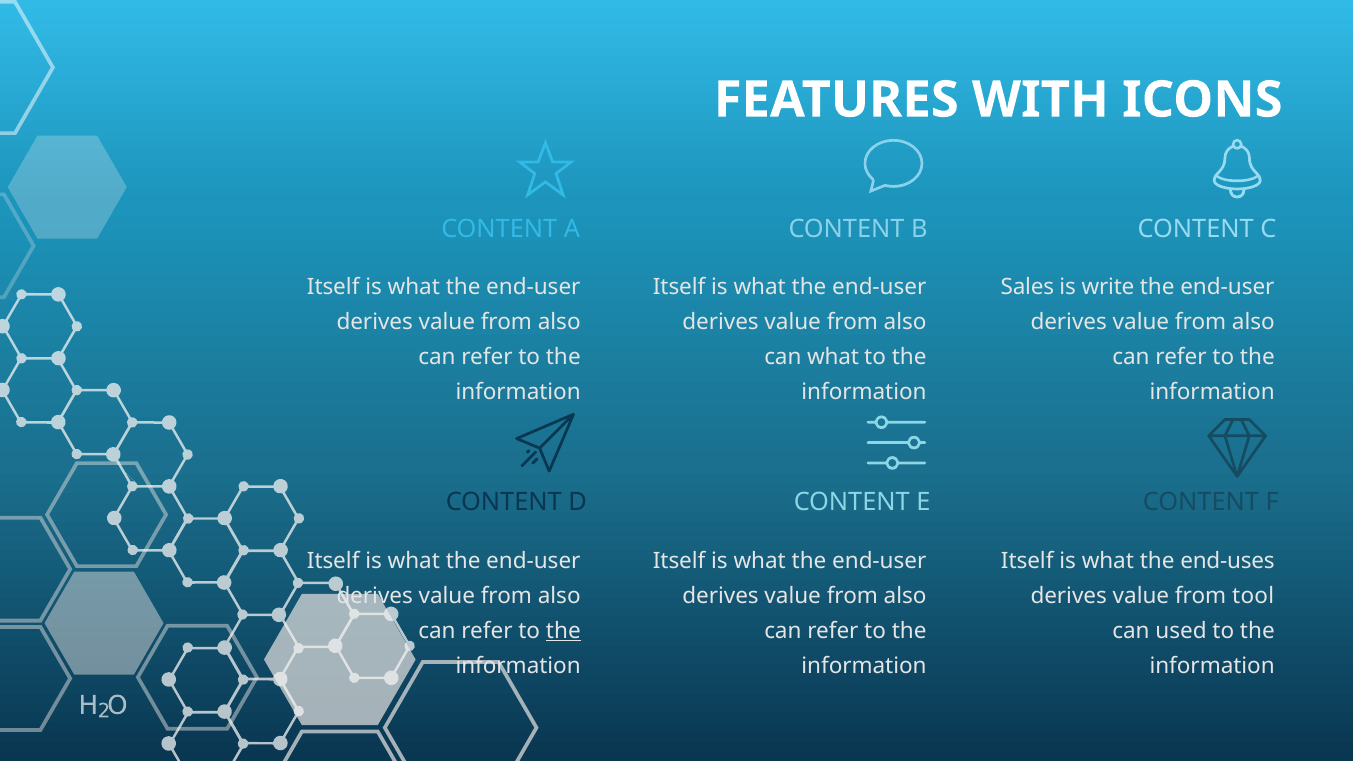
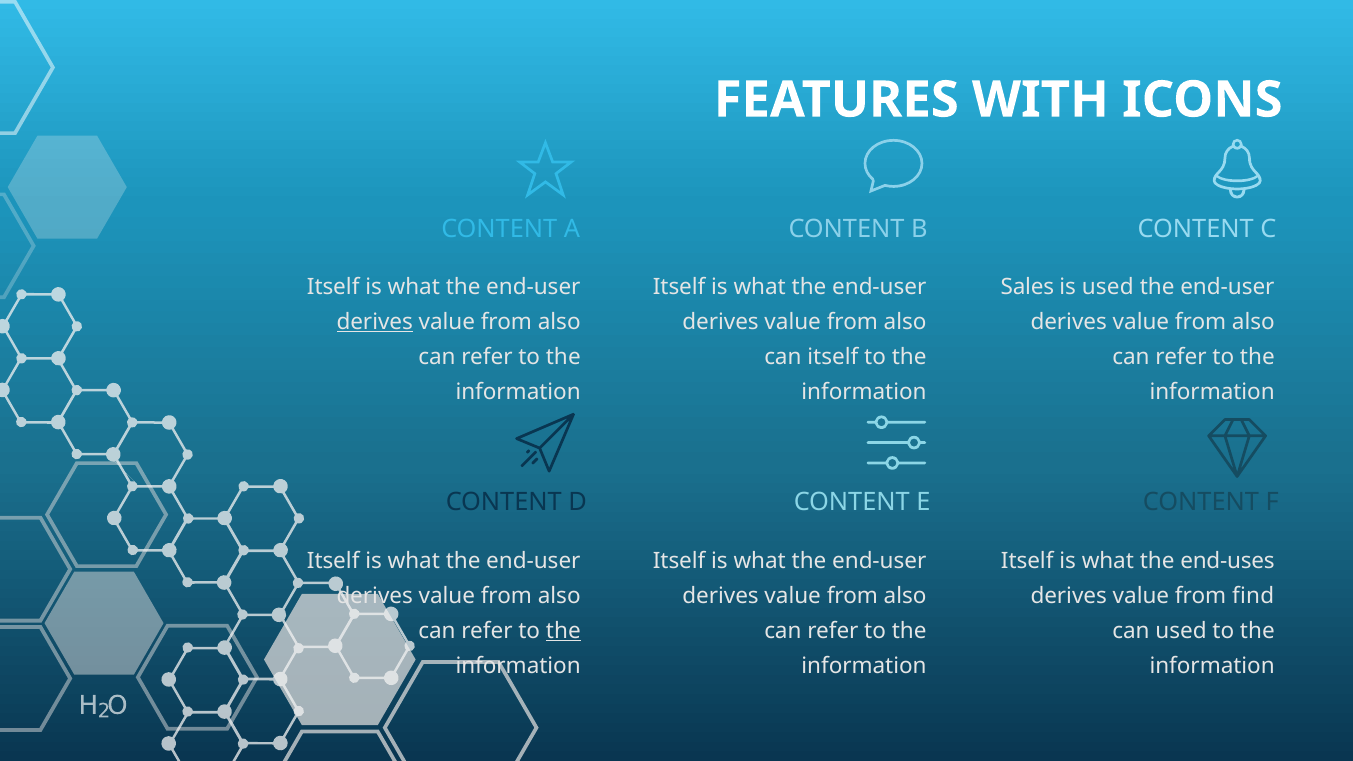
is write: write -> used
derives at (375, 322) underline: none -> present
can what: what -> itself
tool: tool -> find
